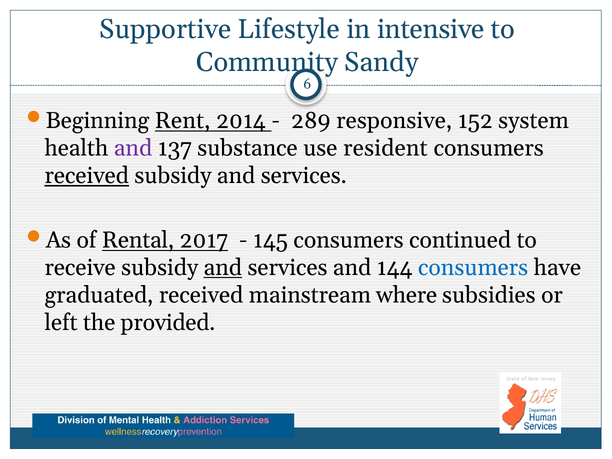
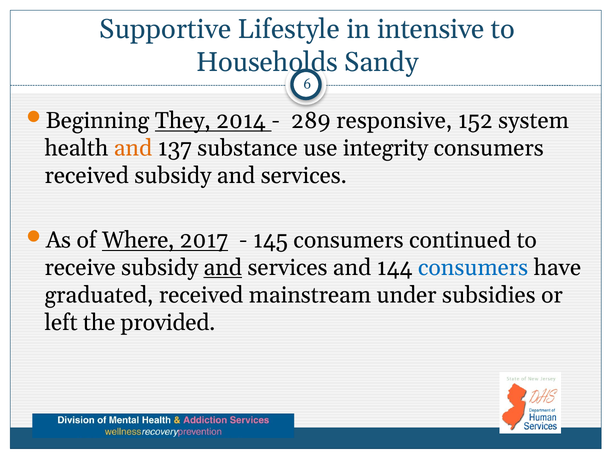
Community: Community -> Households
Rent: Rent -> They
and at (133, 148) colour: purple -> orange
resident: resident -> integrity
received at (87, 176) underline: present -> none
Rental: Rental -> Where
where: where -> under
